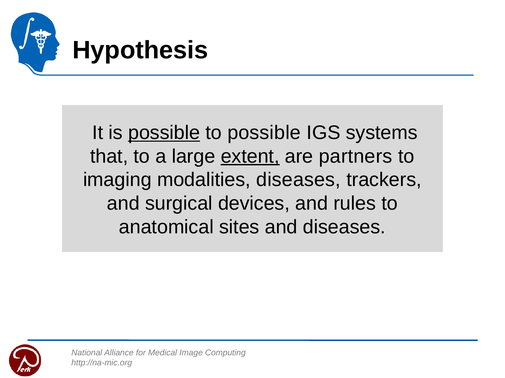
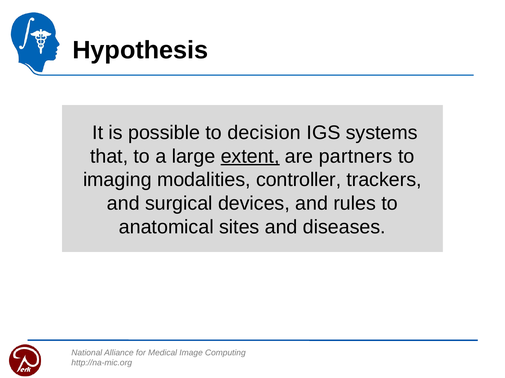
possible at (164, 133) underline: present -> none
to possible: possible -> decision
modalities diseases: diseases -> controller
